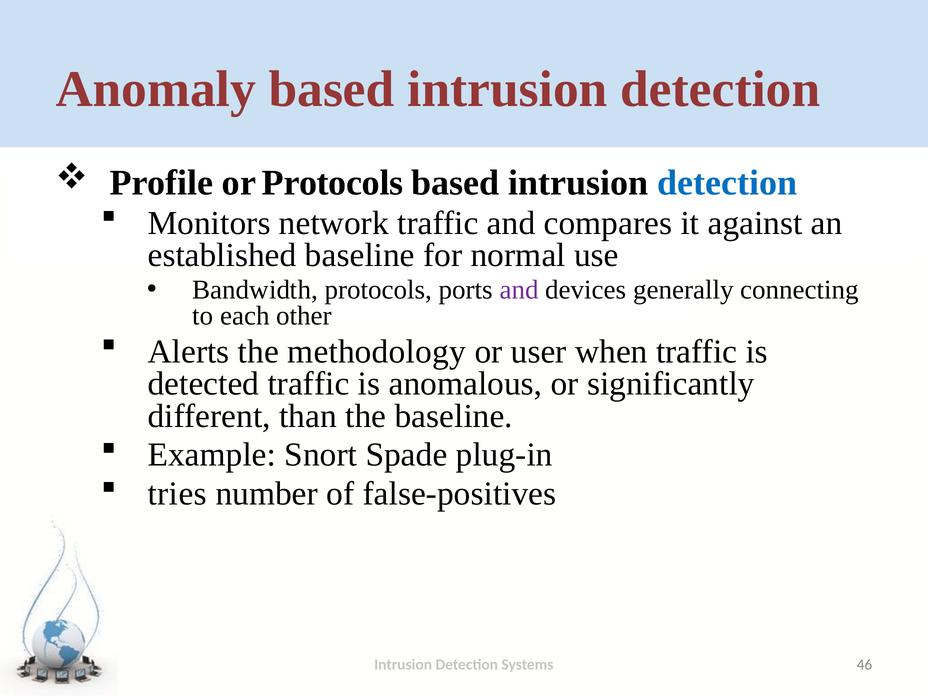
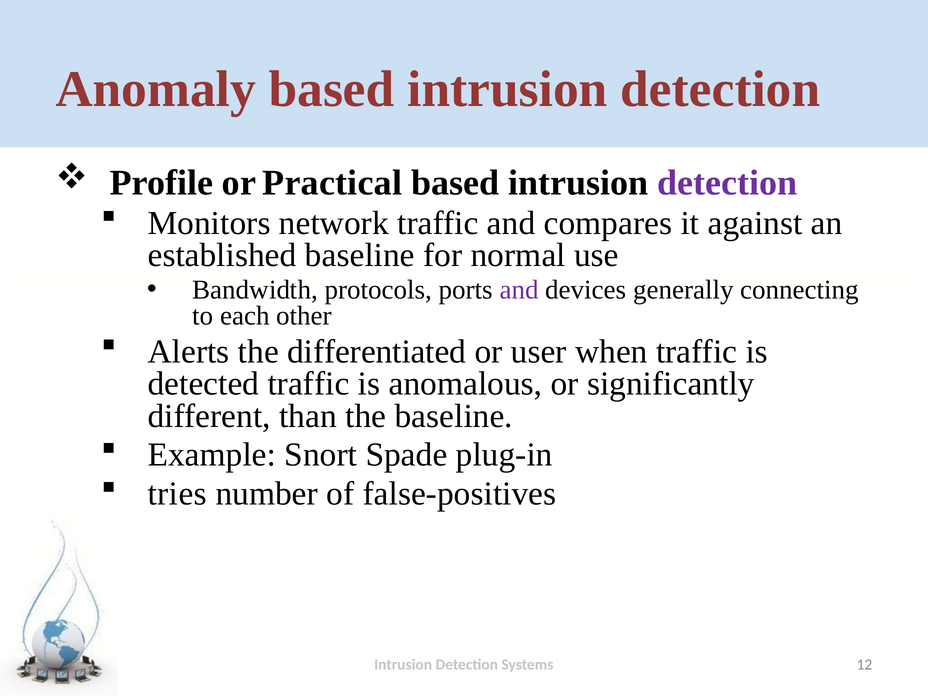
or Protocols: Protocols -> Practical
detection at (727, 183) colour: blue -> purple
methodology: methodology -> differentiated
46: 46 -> 12
